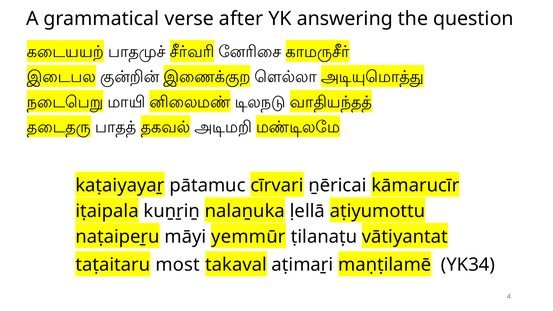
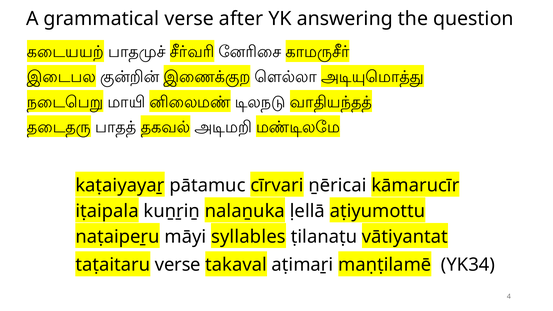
yemmūr: yemmūr -> syllables
taṭaitaru most: most -> verse
